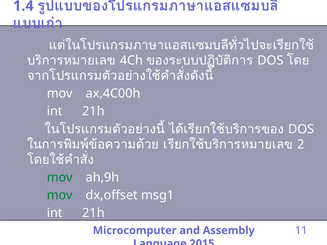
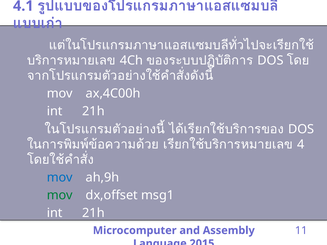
1.4: 1.4 -> 4.1
2: 2 -> 4
mov at (60, 178) colour: green -> blue
